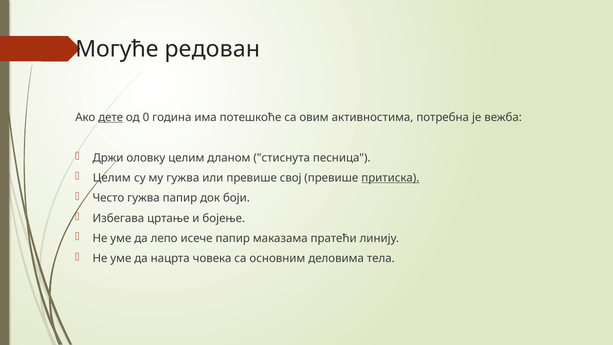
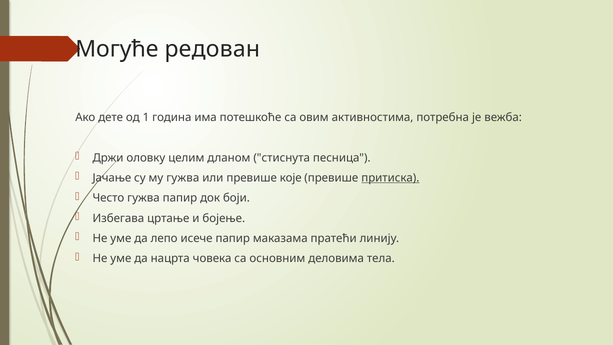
дете underline: present -> none
0: 0 -> 1
Целим at (112, 178): Целим -> Јачање
свој: свој -> које
